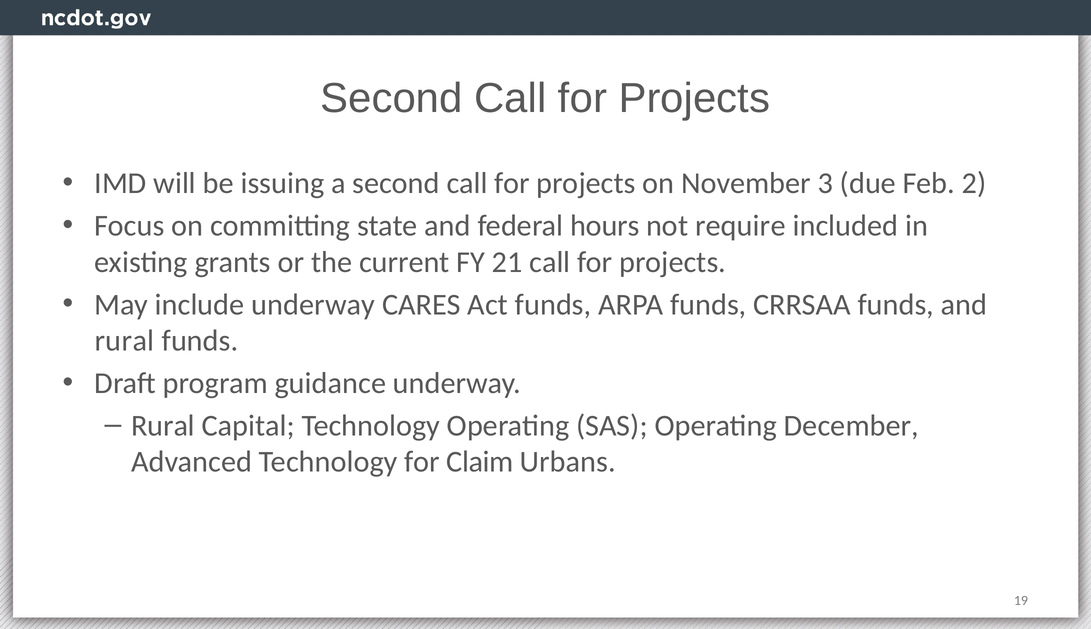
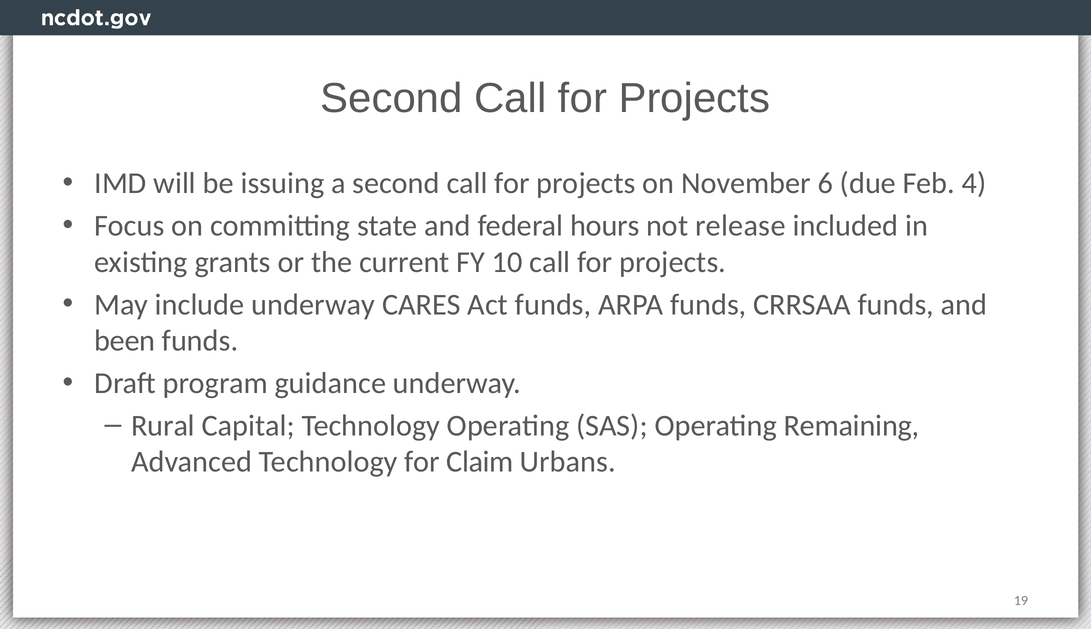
3: 3 -> 6
2: 2 -> 4
require: require -> release
21: 21 -> 10
rural at (124, 341): rural -> been
December: December -> Remaining
